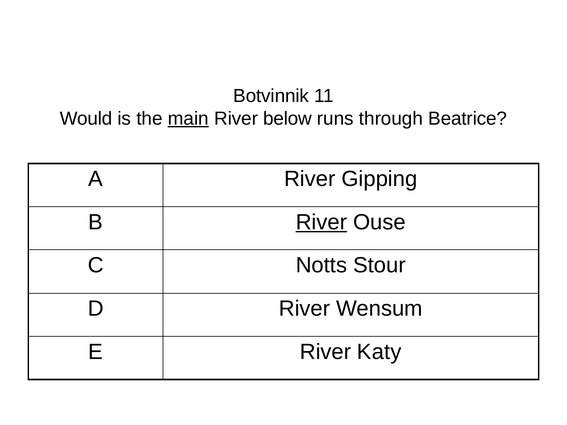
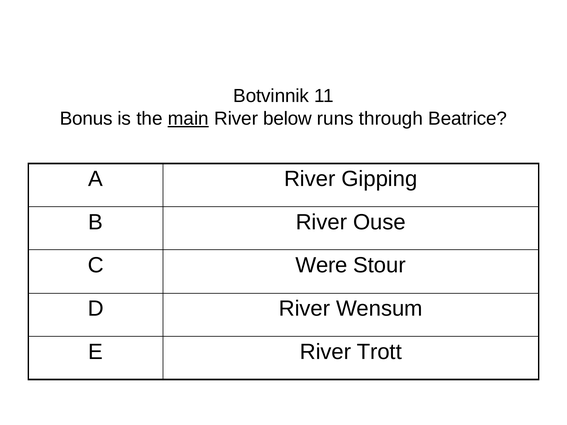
Would: Would -> Bonus
River at (321, 222) underline: present -> none
Notts: Notts -> Were
Katy: Katy -> Trott
